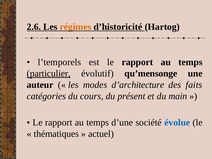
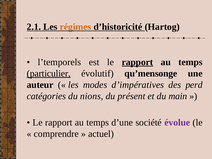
2.6: 2.6 -> 2.1
rapport at (137, 62) underline: none -> present
d’architecture: d’architecture -> d’impératives
faits: faits -> perd
cours: cours -> nions
évolue colour: blue -> purple
thématiques: thématiques -> comprendre
